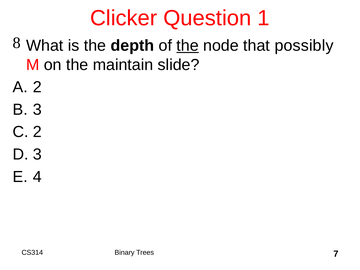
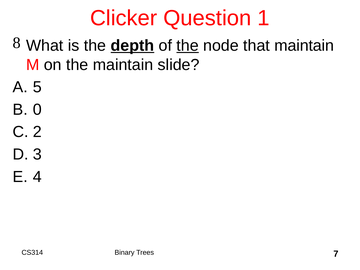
depth underline: none -> present
that possibly: possibly -> maintain
2 at (37, 87): 2 -> 5
3 at (37, 110): 3 -> 0
